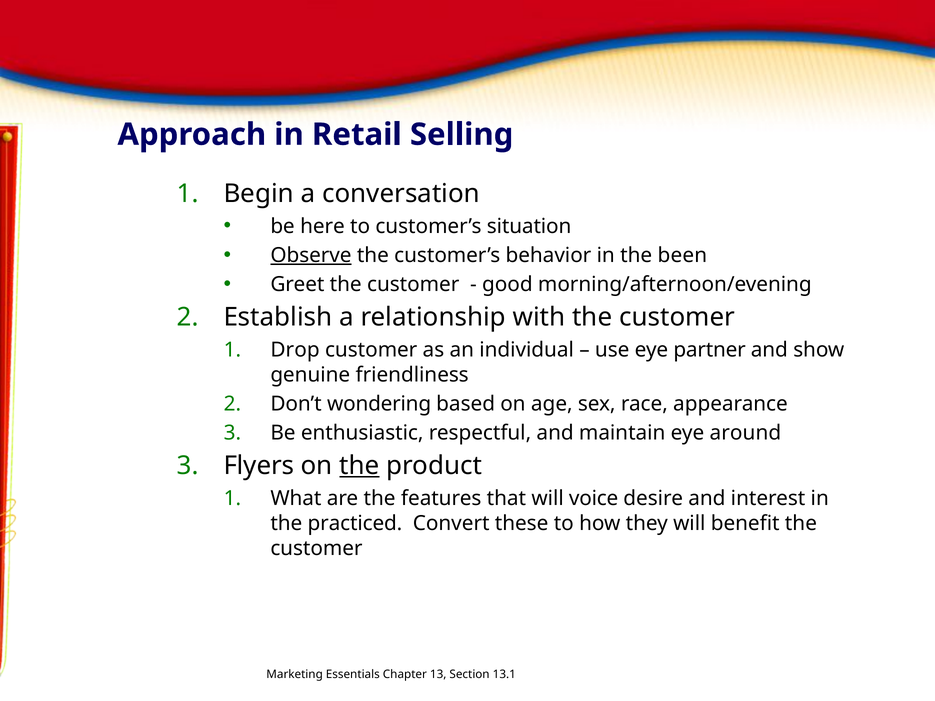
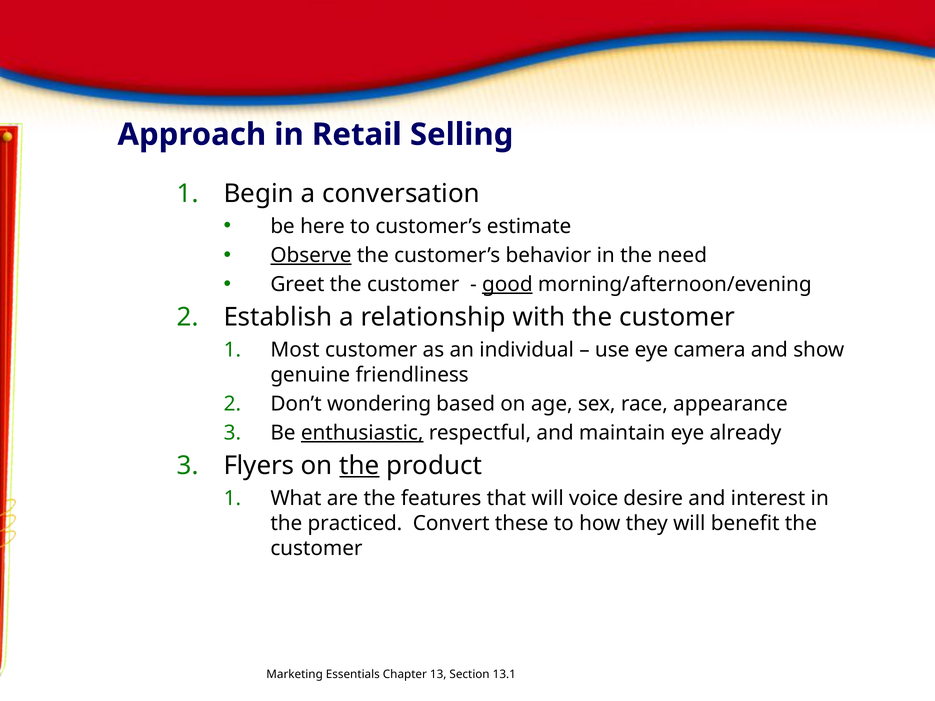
situation: situation -> estimate
been: been -> need
good underline: none -> present
Drop: Drop -> Most
partner: partner -> camera
enthusiastic underline: none -> present
around: around -> already
